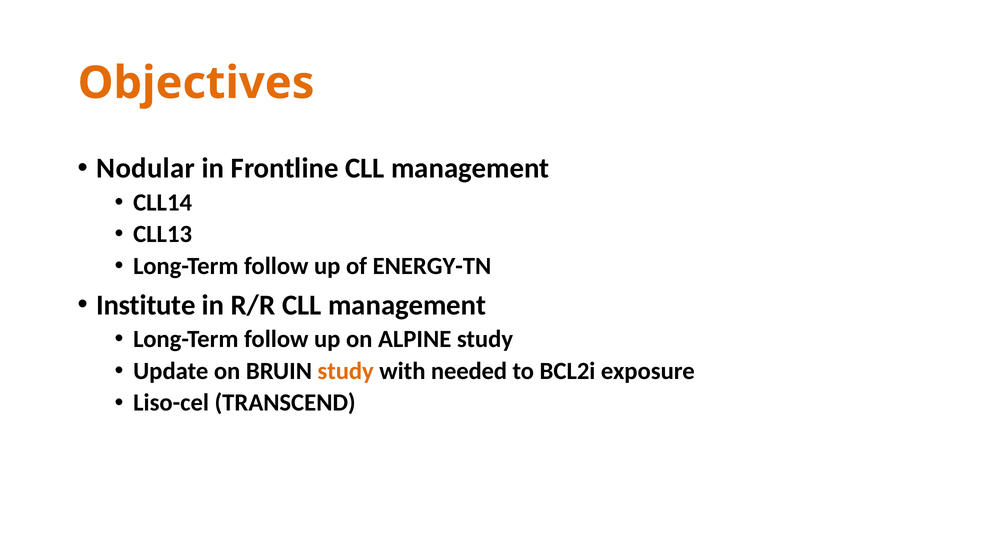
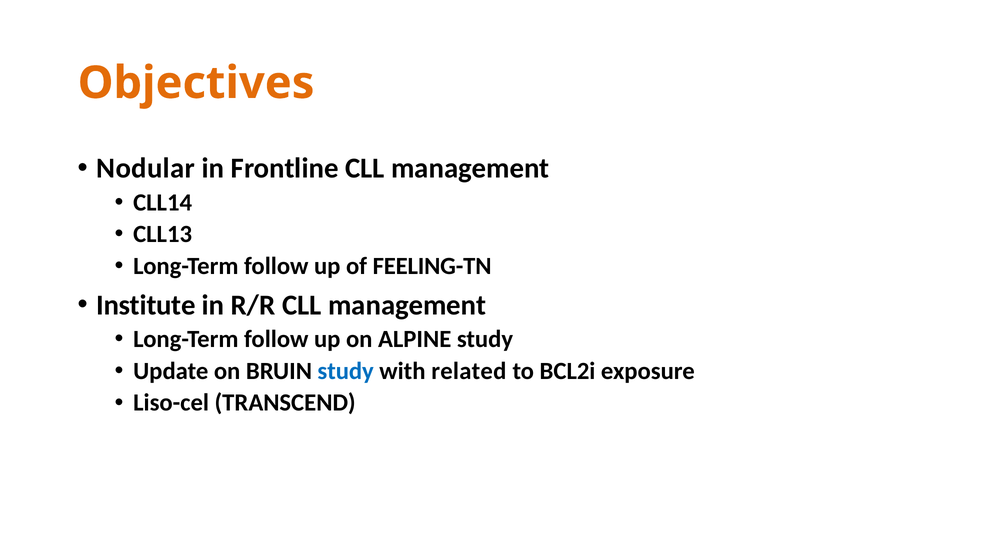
ENERGY-TN: ENERGY-TN -> FEELING-TN
study at (346, 371) colour: orange -> blue
needed: needed -> related
